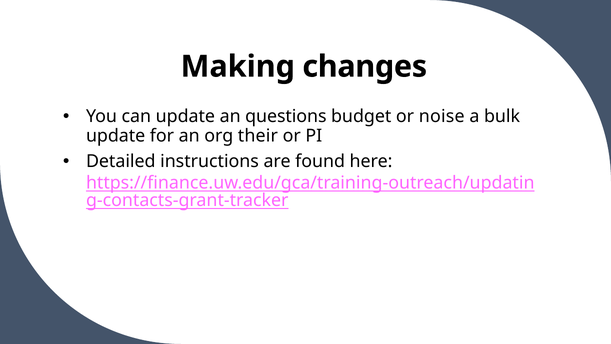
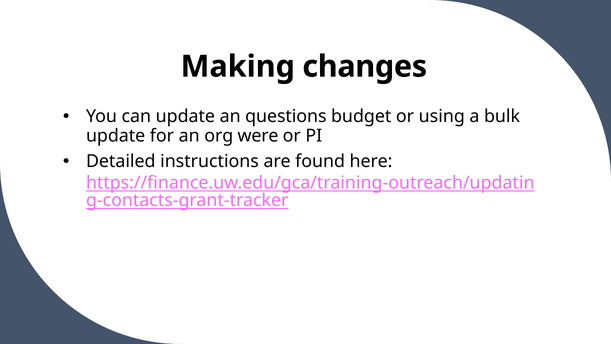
noise: noise -> using
their: their -> were
